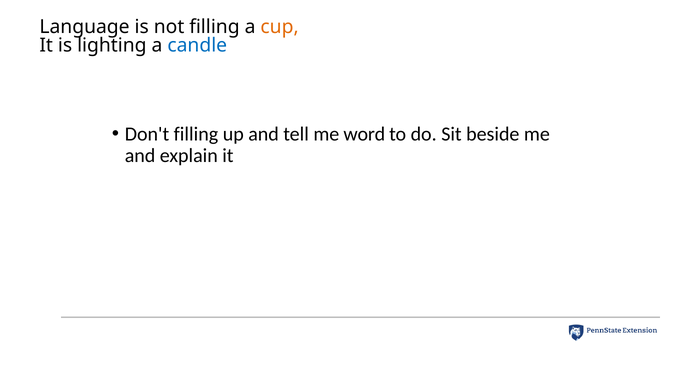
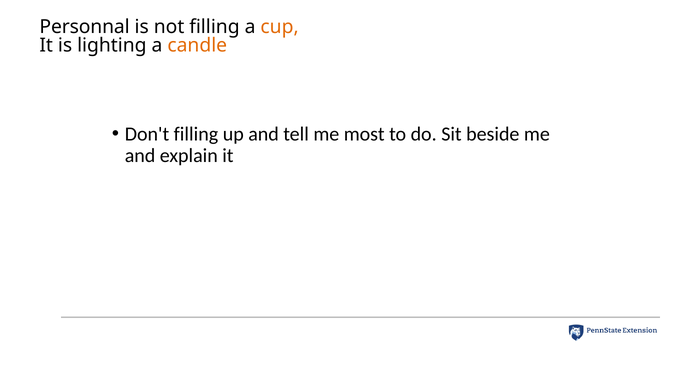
Language: Language -> Personnal
candle colour: blue -> orange
word: word -> most
